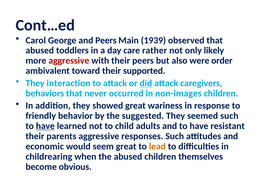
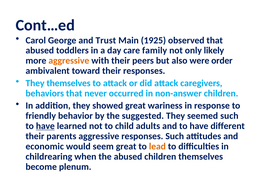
and Peers: Peers -> Trust
1939: 1939 -> 1925
rather: rather -> family
aggressive at (69, 61) colour: red -> orange
their supported: supported -> responses
They interaction: interaction -> themselves
did underline: present -> none
non-images: non-images -> non-answer
resistant: resistant -> different
obvious: obvious -> plenum
